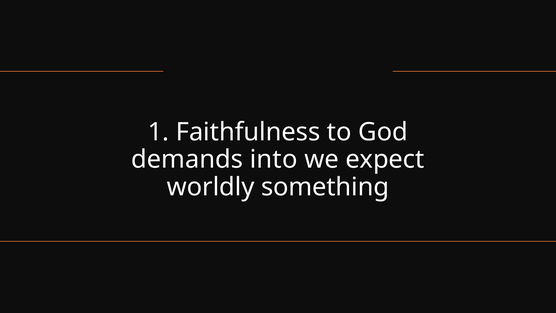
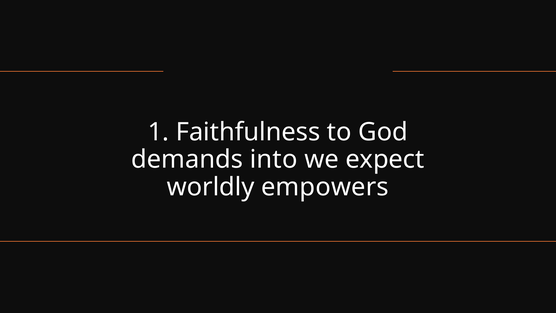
something: something -> empowers
